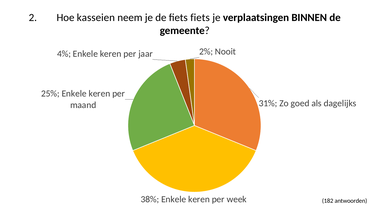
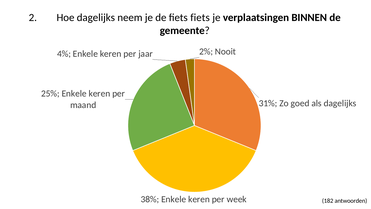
Hoe kasseien: kasseien -> dagelijks
